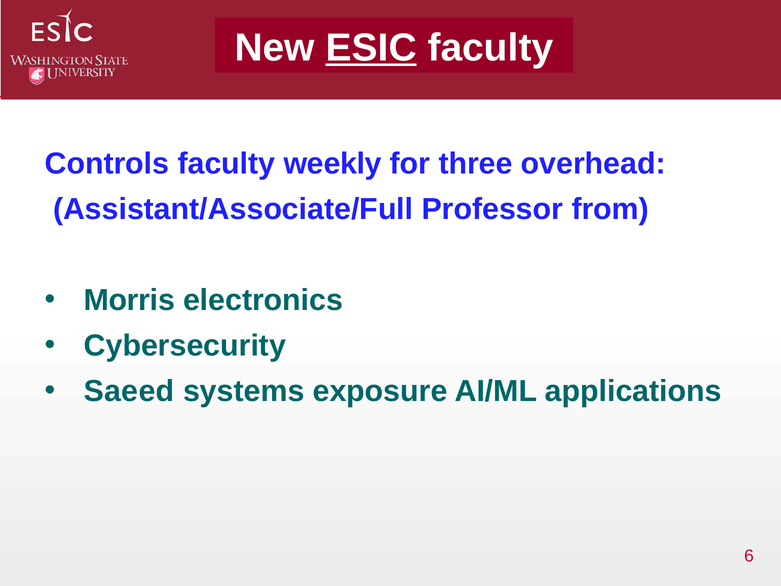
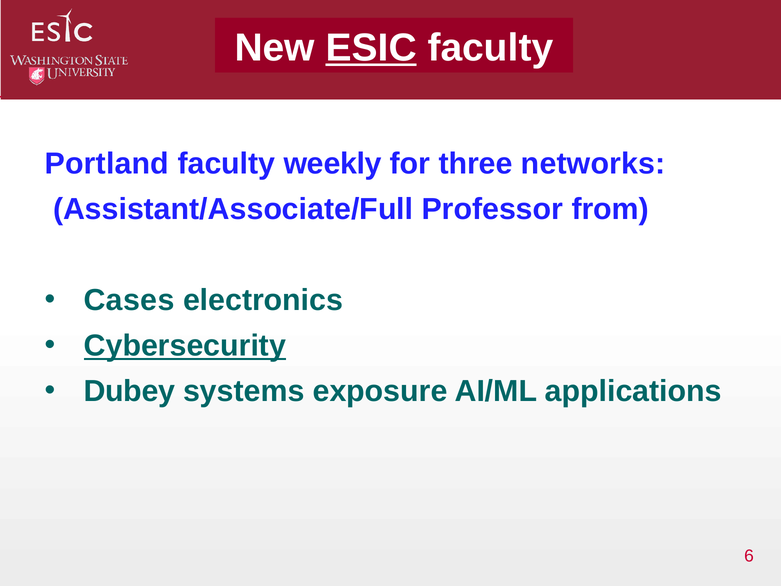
Controls: Controls -> Portland
overhead: overhead -> networks
Morris: Morris -> Cases
Cybersecurity underline: none -> present
Saeed: Saeed -> Dubey
